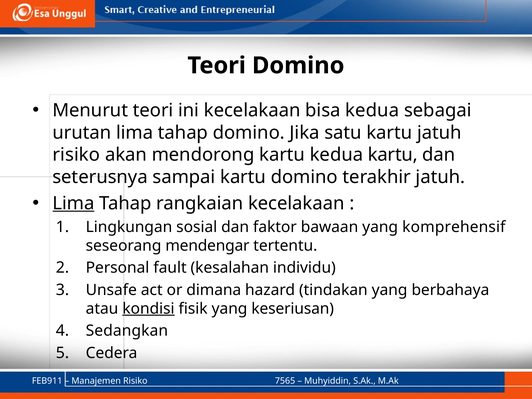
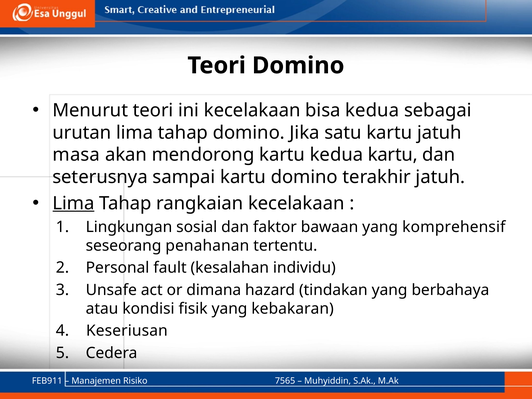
risiko at (76, 155): risiko -> masa
mendengar: mendengar -> penahanan
kondisi underline: present -> none
keseriusan: keseriusan -> kebakaran
Sedangkan: Sedangkan -> Keseriusan
